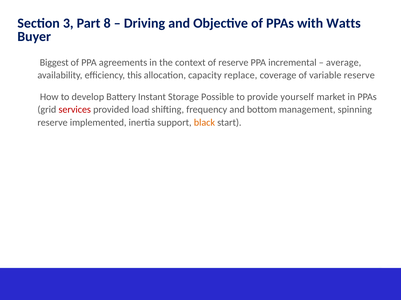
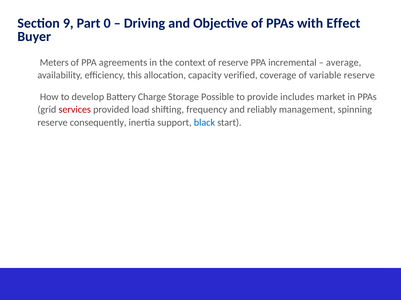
3: 3 -> 9
8: 8 -> 0
Watts: Watts -> Effect
Biggest: Biggest -> Meters
replace: replace -> verified
Instant: Instant -> Charge
yourself: yourself -> includes
bottom: bottom -> reliably
implemented: implemented -> consequently
black colour: orange -> blue
